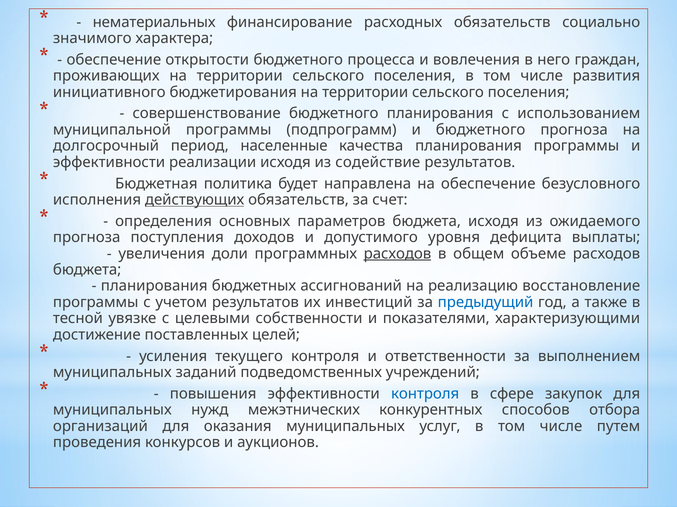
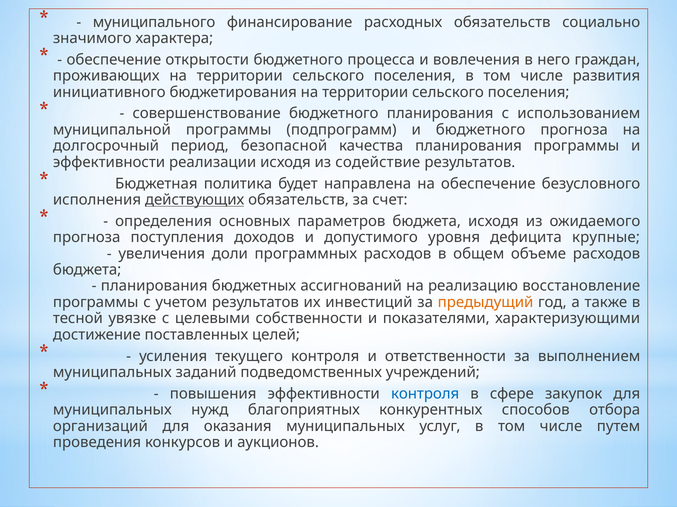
нематериальных: нематериальных -> муниципального
населенные: населенные -> безопасной
выплаты: выплаты -> крупные
расходов at (398, 254) underline: present -> none
предыдущий colour: blue -> orange
межэтнических: межэтнических -> благоприятных
